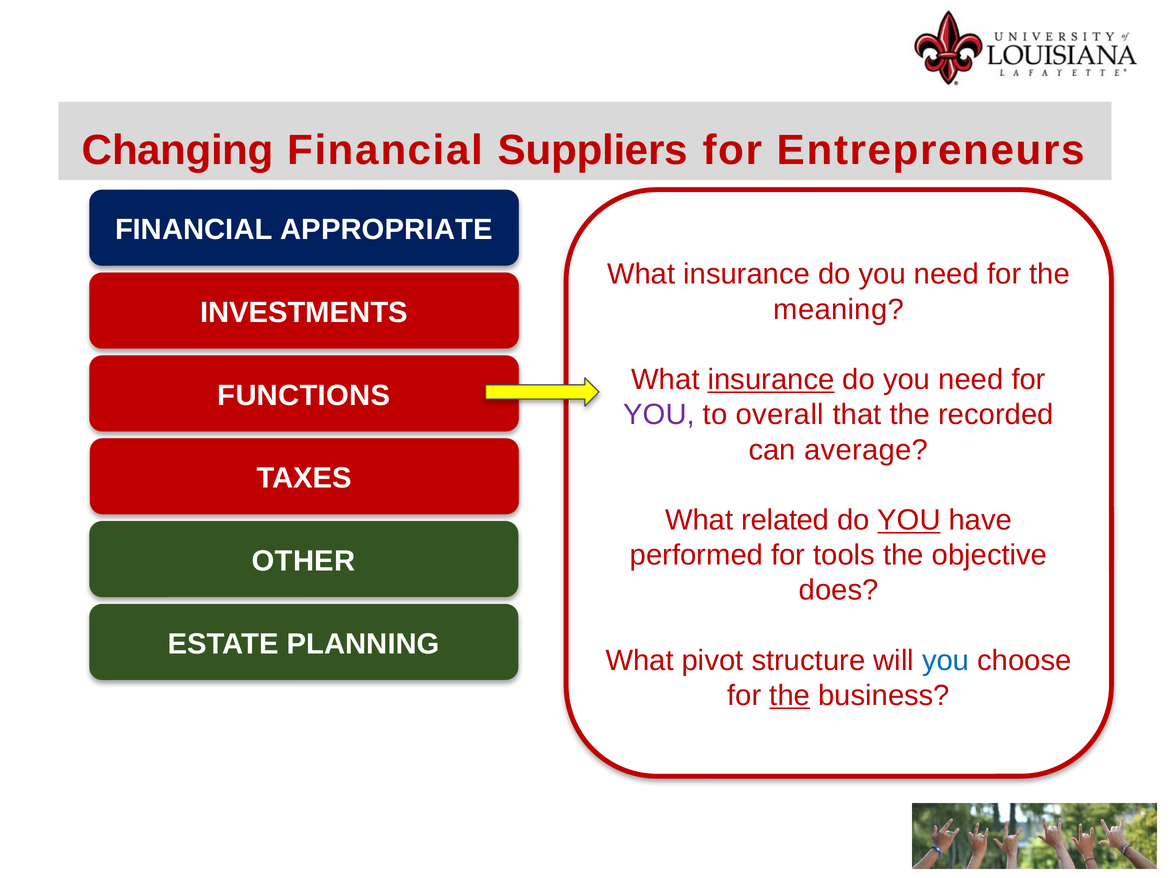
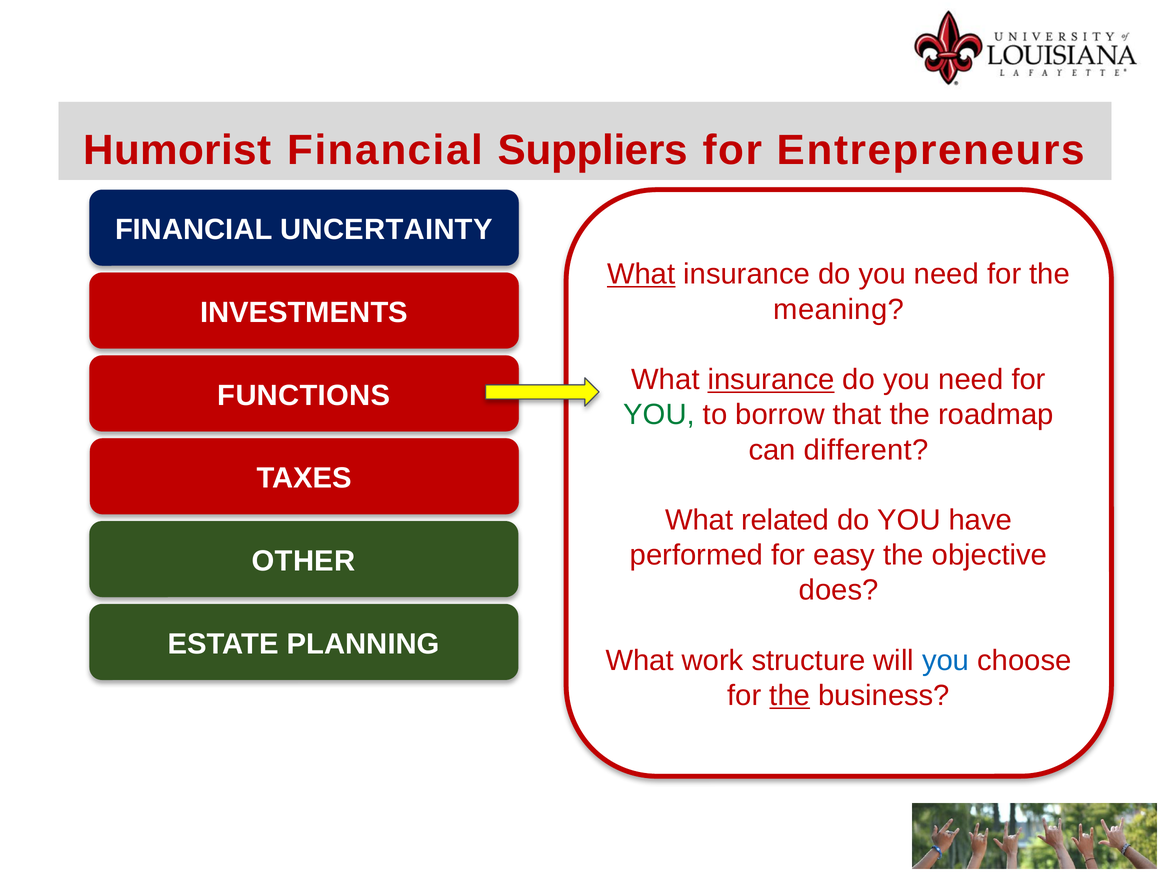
Changing: Changing -> Humorist
APPROPRIATE: APPROPRIATE -> UNCERTAINTY
What at (641, 274) underline: none -> present
YOU at (659, 414) colour: purple -> green
overall: overall -> borrow
recorded: recorded -> roadmap
average: average -> different
YOU at (909, 520) underline: present -> none
tools: tools -> easy
pivot: pivot -> work
